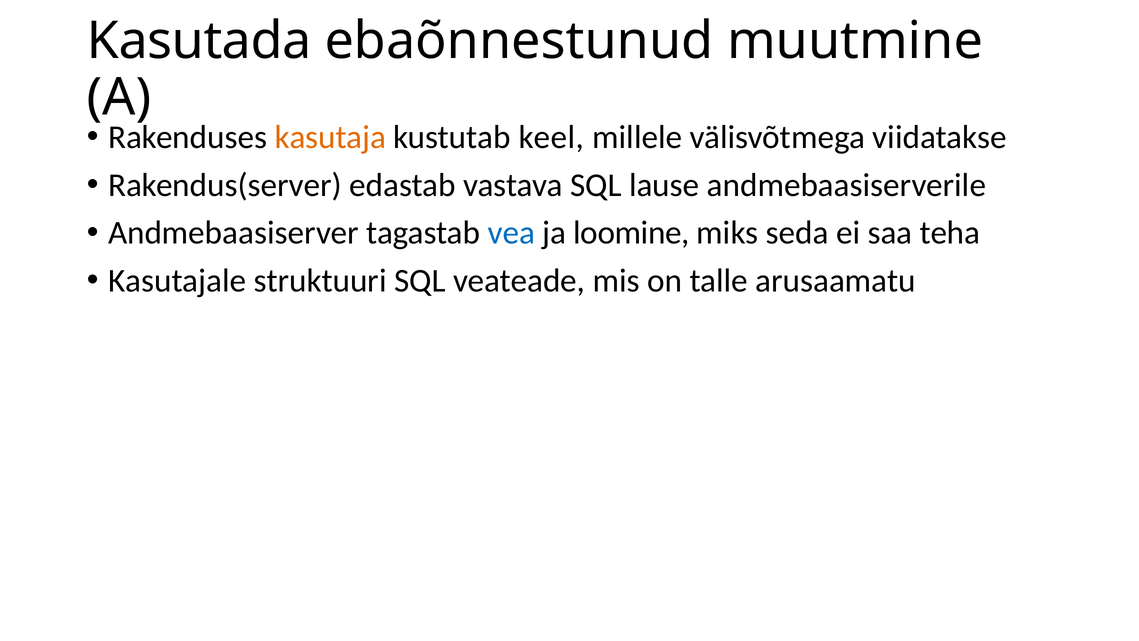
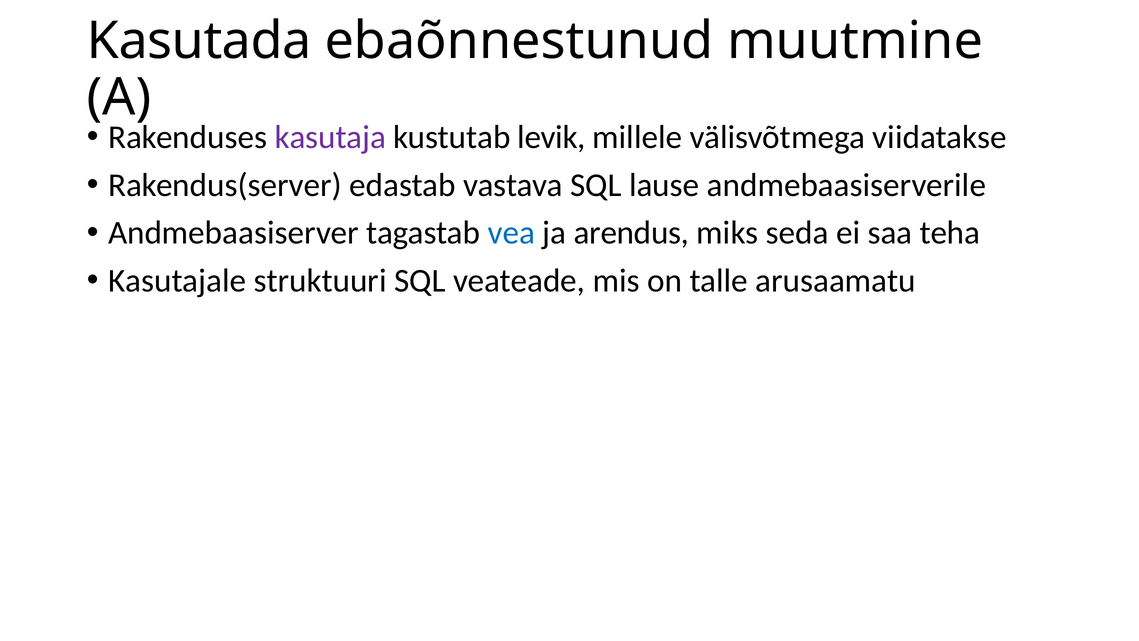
kasutaja colour: orange -> purple
keel: keel -> levik
loomine: loomine -> arendus
